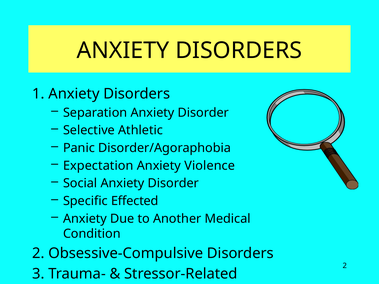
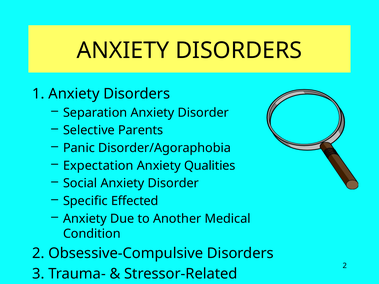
Athletic: Athletic -> Parents
Violence: Violence -> Qualities
